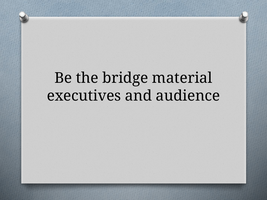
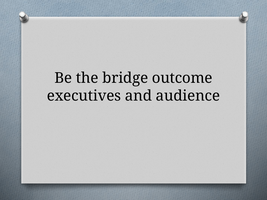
material: material -> outcome
